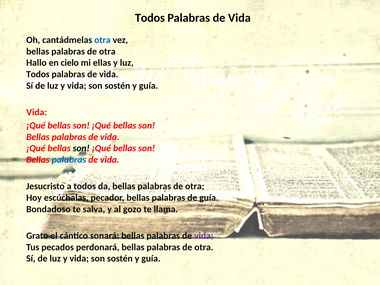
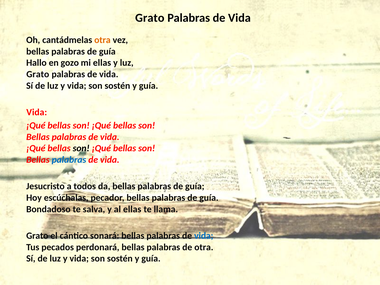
Todos at (150, 18): Todos -> Grato
otra at (102, 40) colour: blue -> orange
otra at (107, 51): otra -> guía
cielo: cielo -> gozo
Todos at (38, 74): Todos -> Grato
otra at (195, 186): otra -> guía
al gozo: gozo -> ellas
vida at (204, 236) colour: purple -> blue
